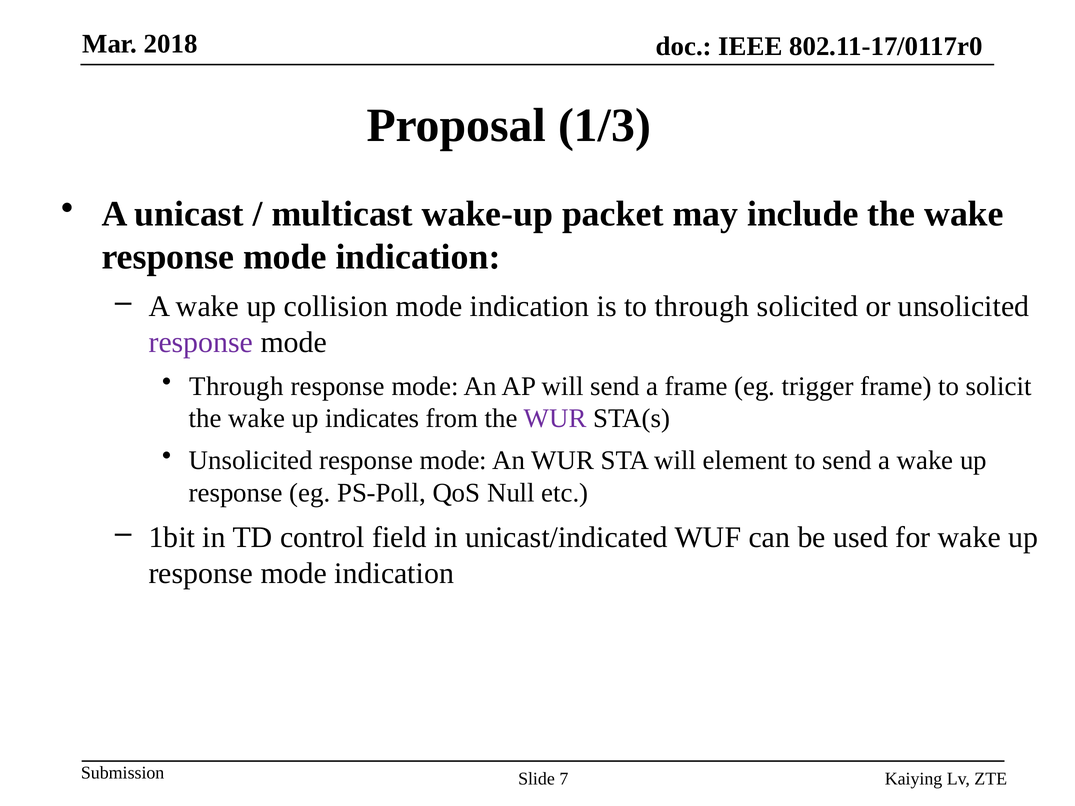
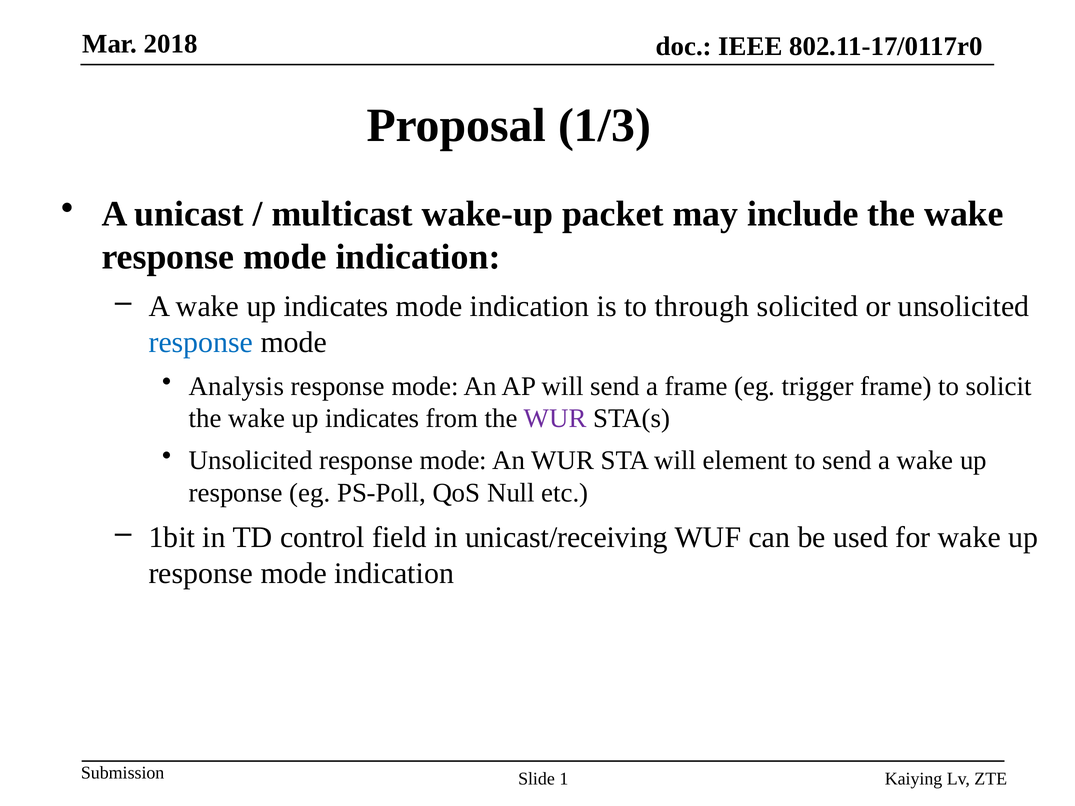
A wake up collision: collision -> indicates
response at (201, 343) colour: purple -> blue
Through at (236, 386): Through -> Analysis
unicast/indicated: unicast/indicated -> unicast/receiving
7: 7 -> 1
